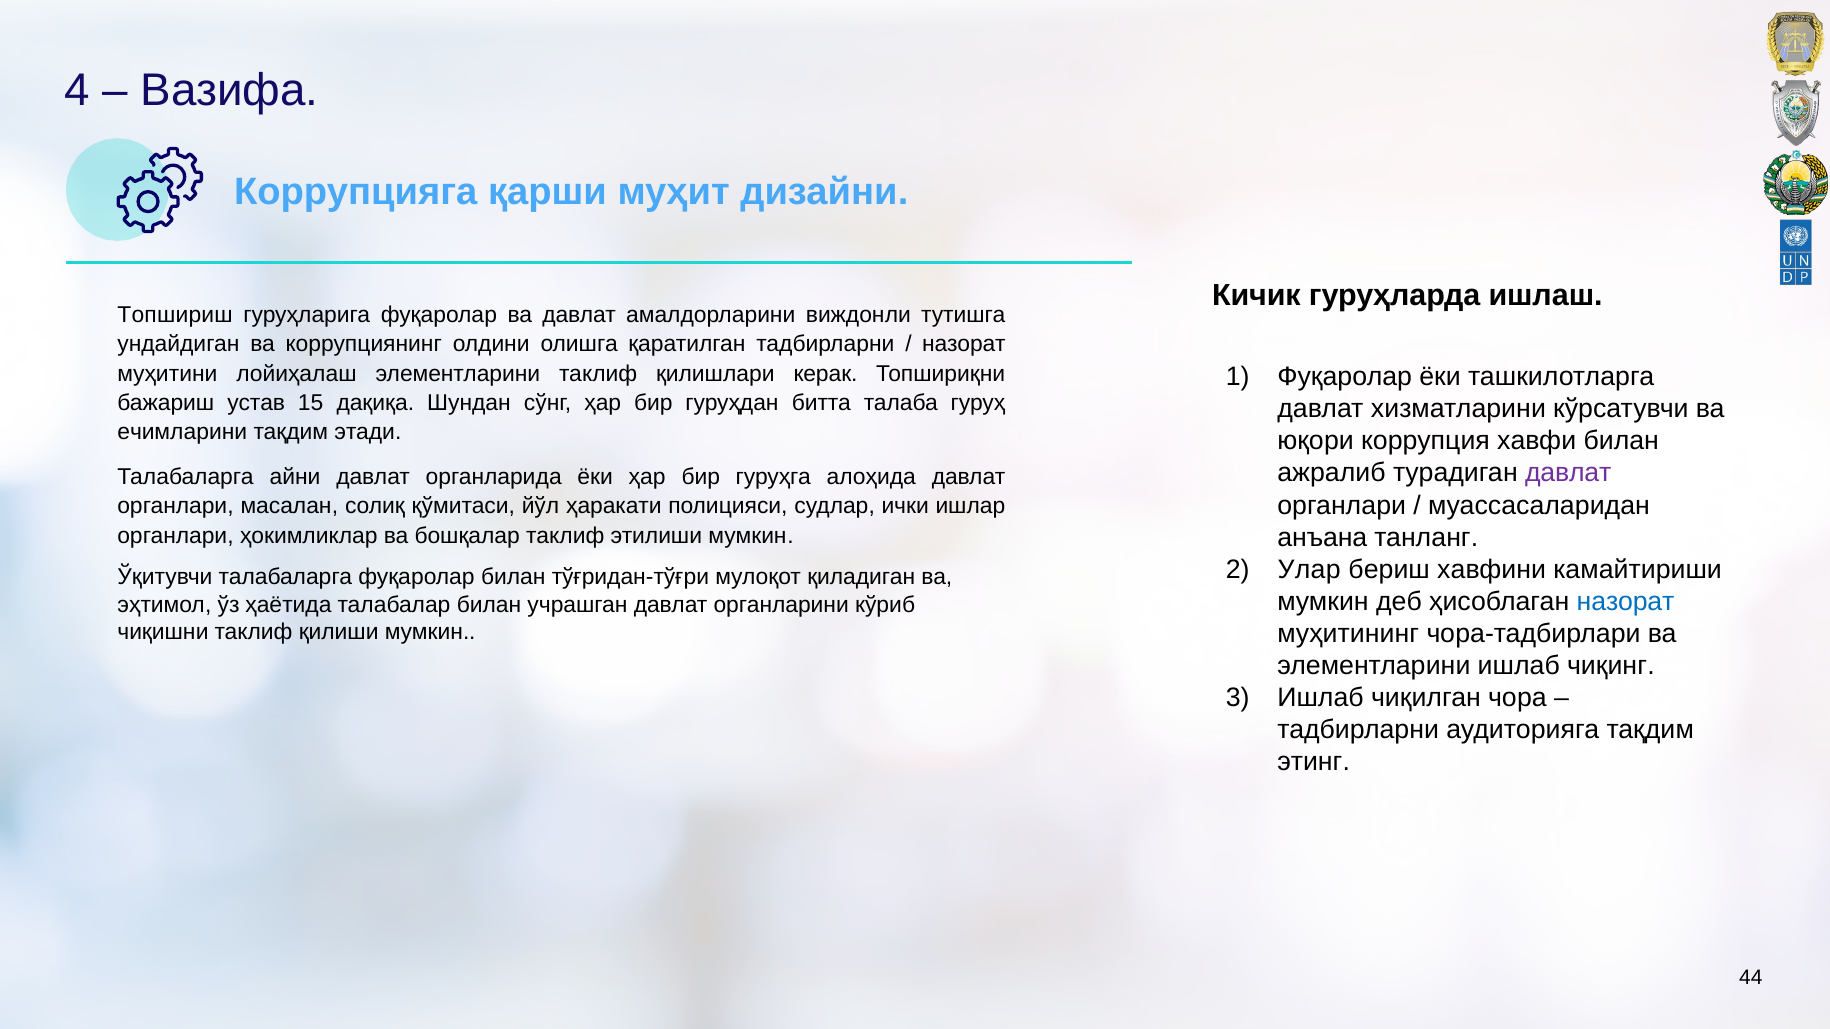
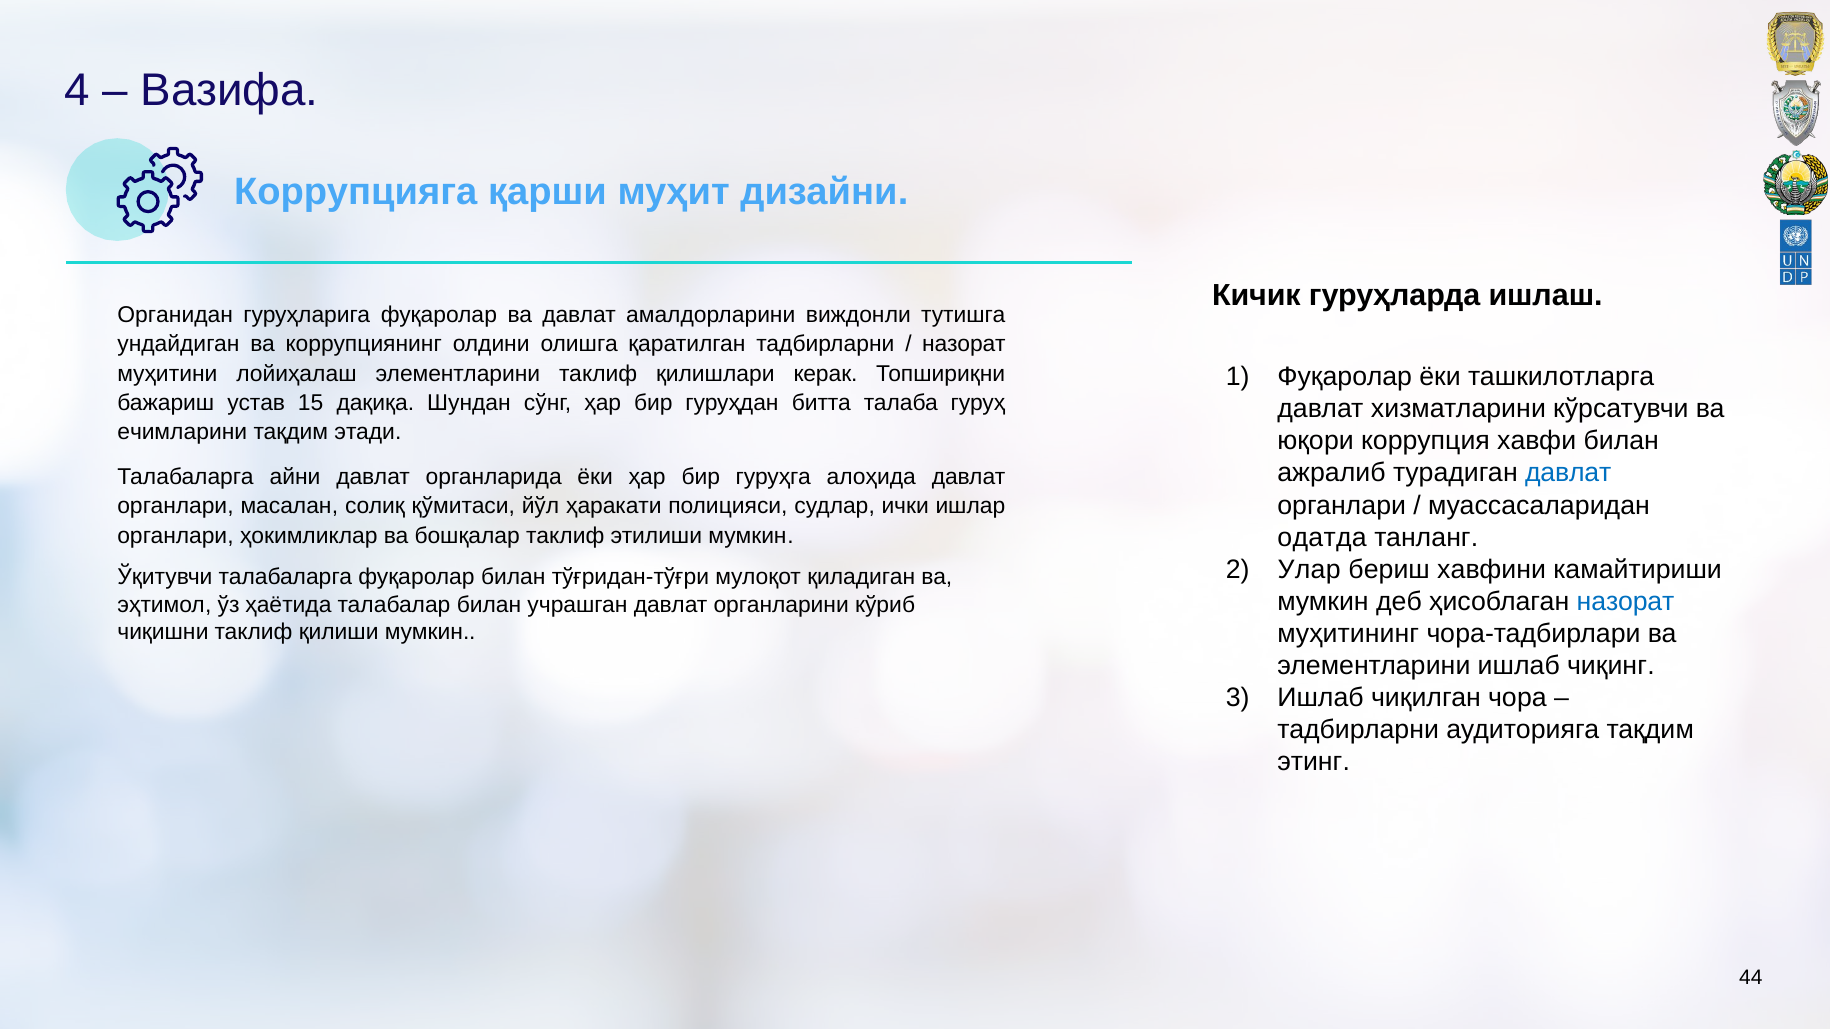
Топшириш: Топшириш -> Органидан
давлат at (1568, 473) colour: purple -> blue
анъана: анъана -> одатда
